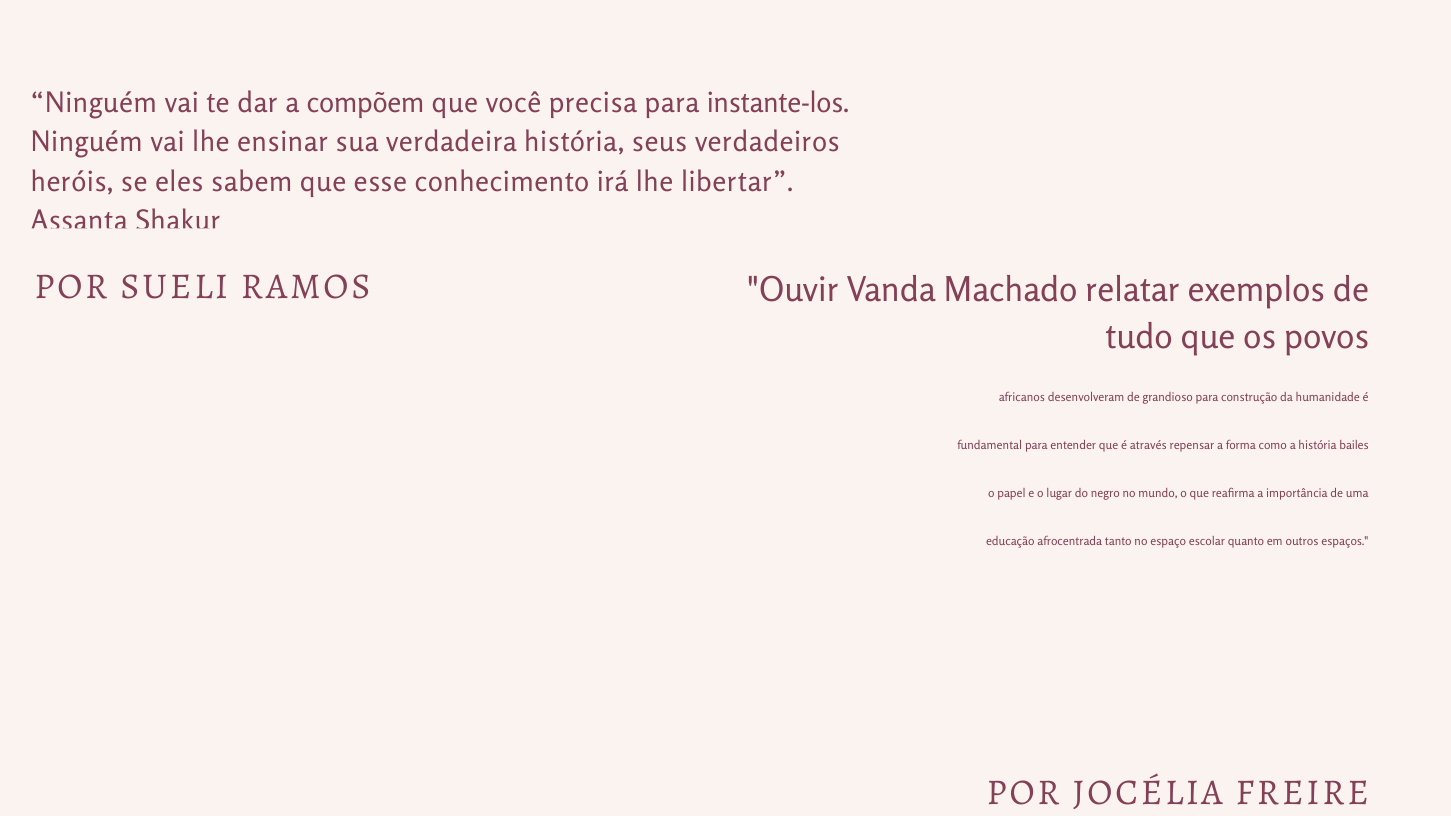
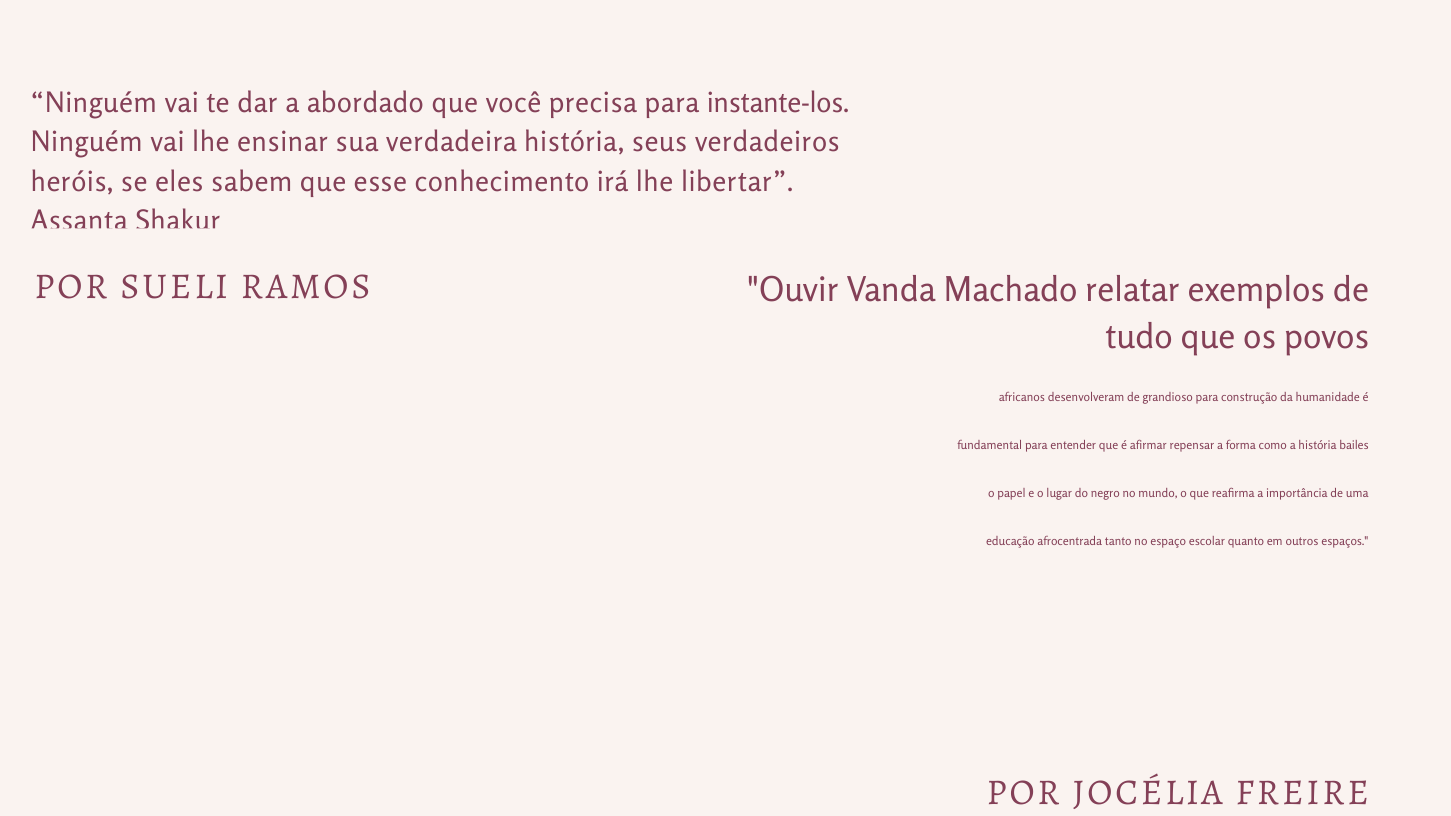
compõem: compõem -> abordado
através: através -> afirmar
